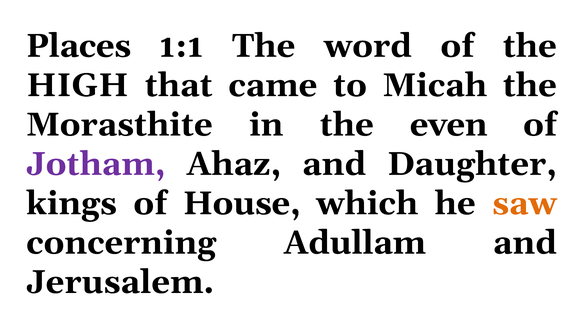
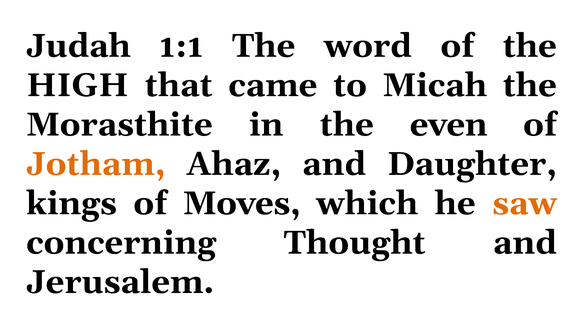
Places: Places -> Judah
Jotham colour: purple -> orange
House: House -> Moves
Adullam: Adullam -> Thought
